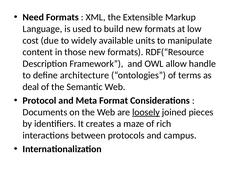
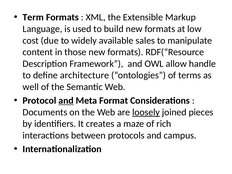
Need: Need -> Term
units: units -> sales
deal: deal -> well
and at (66, 101) underline: none -> present
